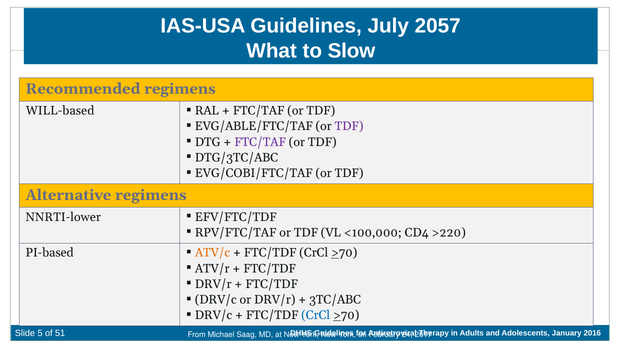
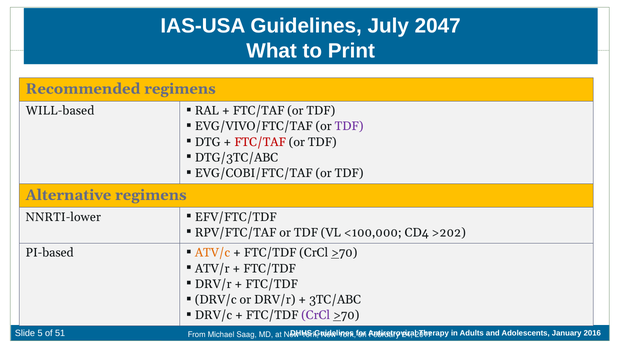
2057: 2057 -> 2047
Slow: Slow -> Print
EVG/ABLE/FTC/TAF: EVG/ABLE/FTC/TAF -> EVG/VIVO/FTC/TAF
FTC/TAF at (260, 142) colour: purple -> red
>220: >220 -> >202
CrCl at (316, 315) colour: blue -> purple
